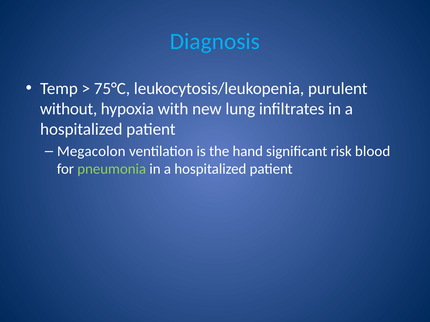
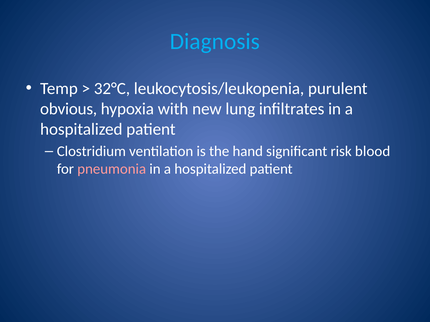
75°C: 75°C -> 32°C
without: without -> obvious
Megacolon: Megacolon -> Clostridium
pneumonia colour: light green -> pink
